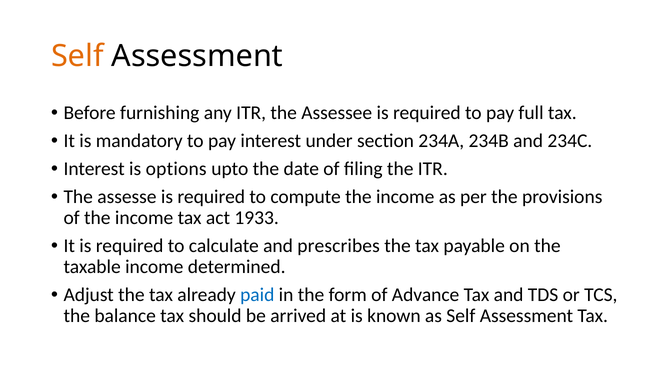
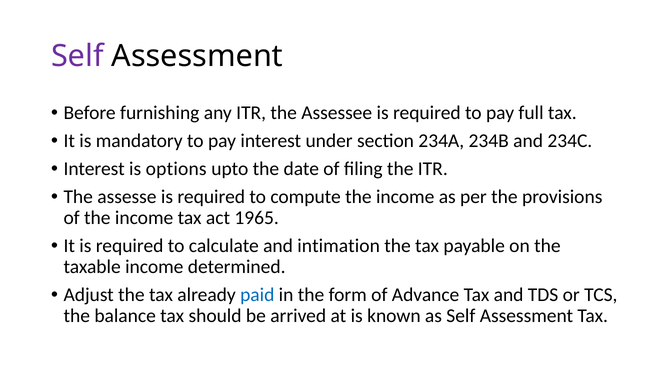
Self at (77, 56) colour: orange -> purple
1933: 1933 -> 1965
prescribes: prescribes -> intimation
